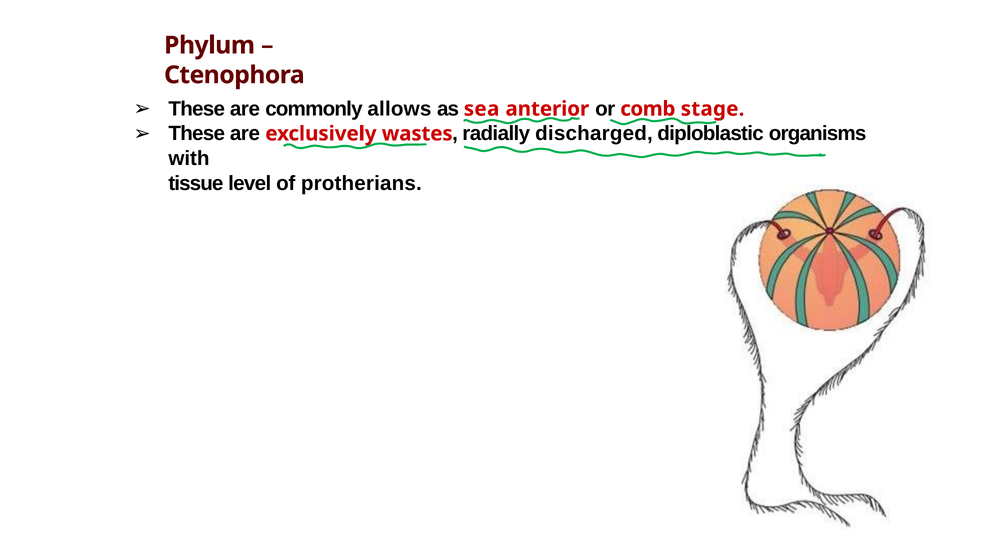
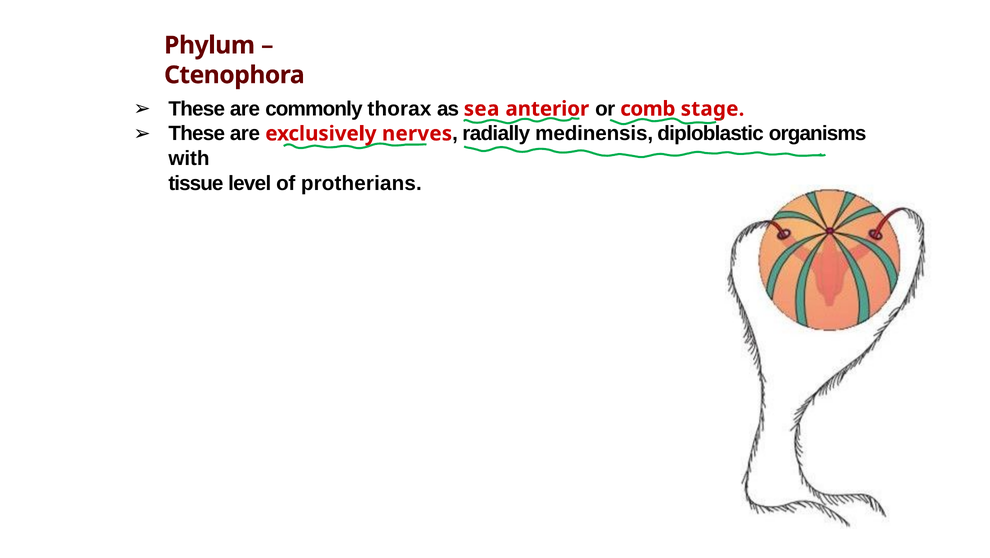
allows: allows -> thorax
wastes: wastes -> nerves
discharged: discharged -> medinensis
